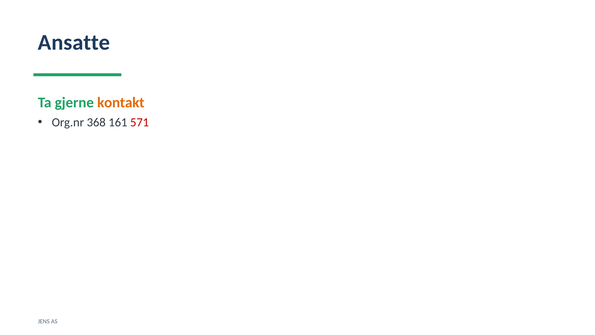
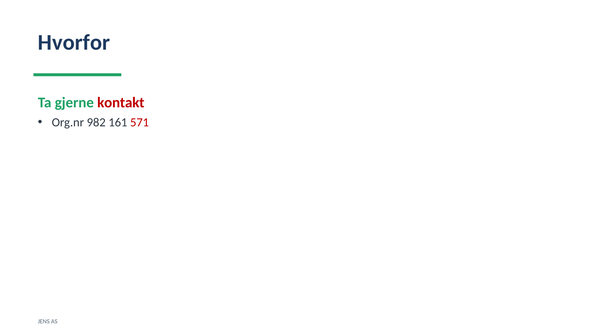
Ansatte: Ansatte -> Hvorfor
kontakt colour: orange -> red
368: 368 -> 982
